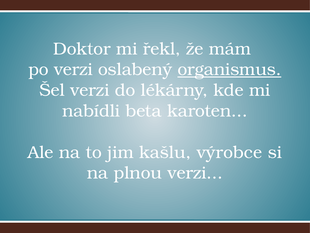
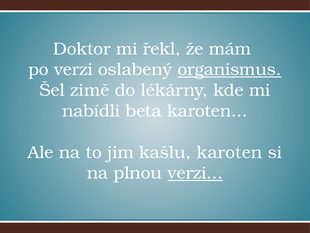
Šel verzi: verzi -> zimě
kašlu výrobce: výrobce -> karoten
verzi at (195, 173) underline: none -> present
